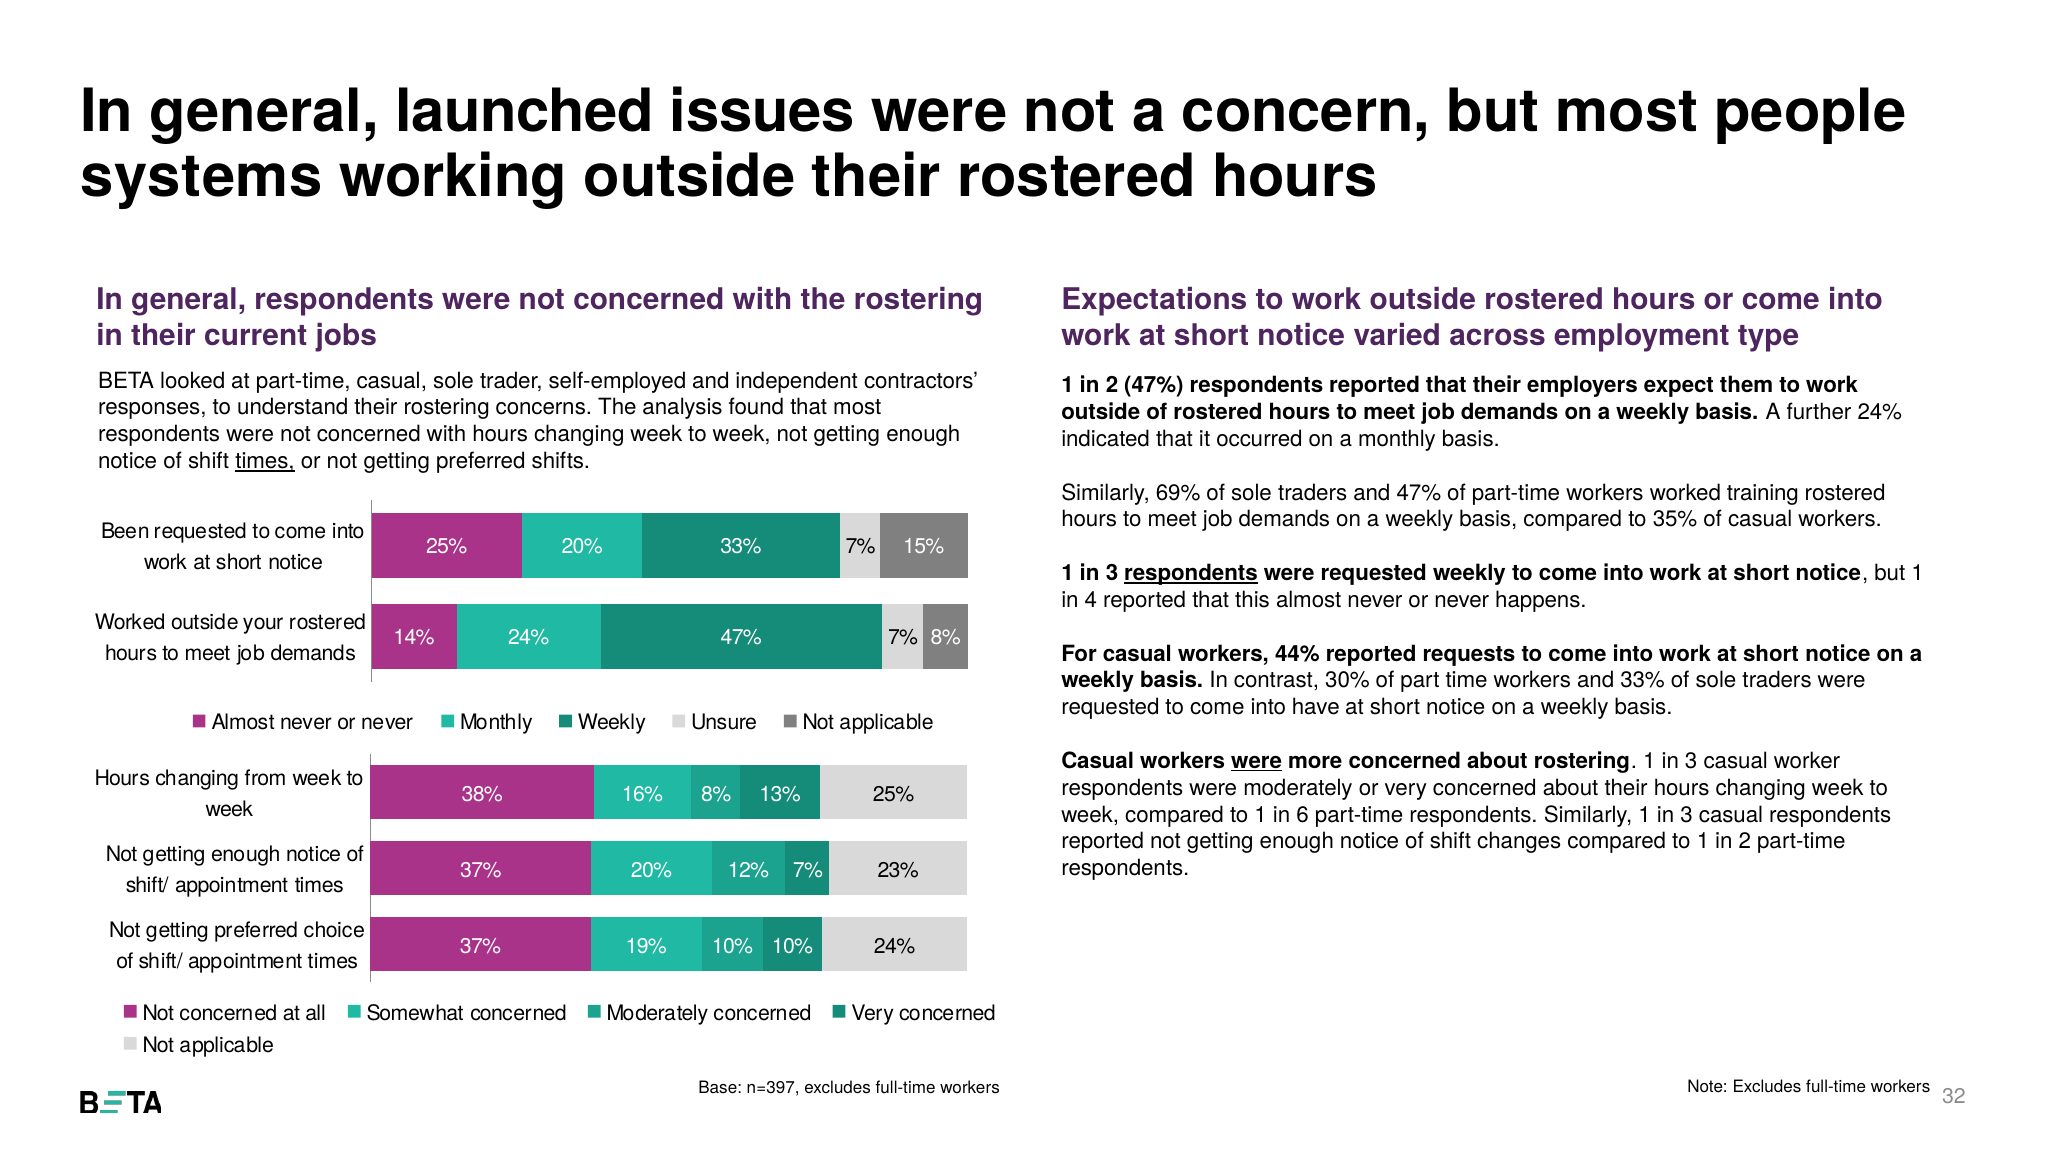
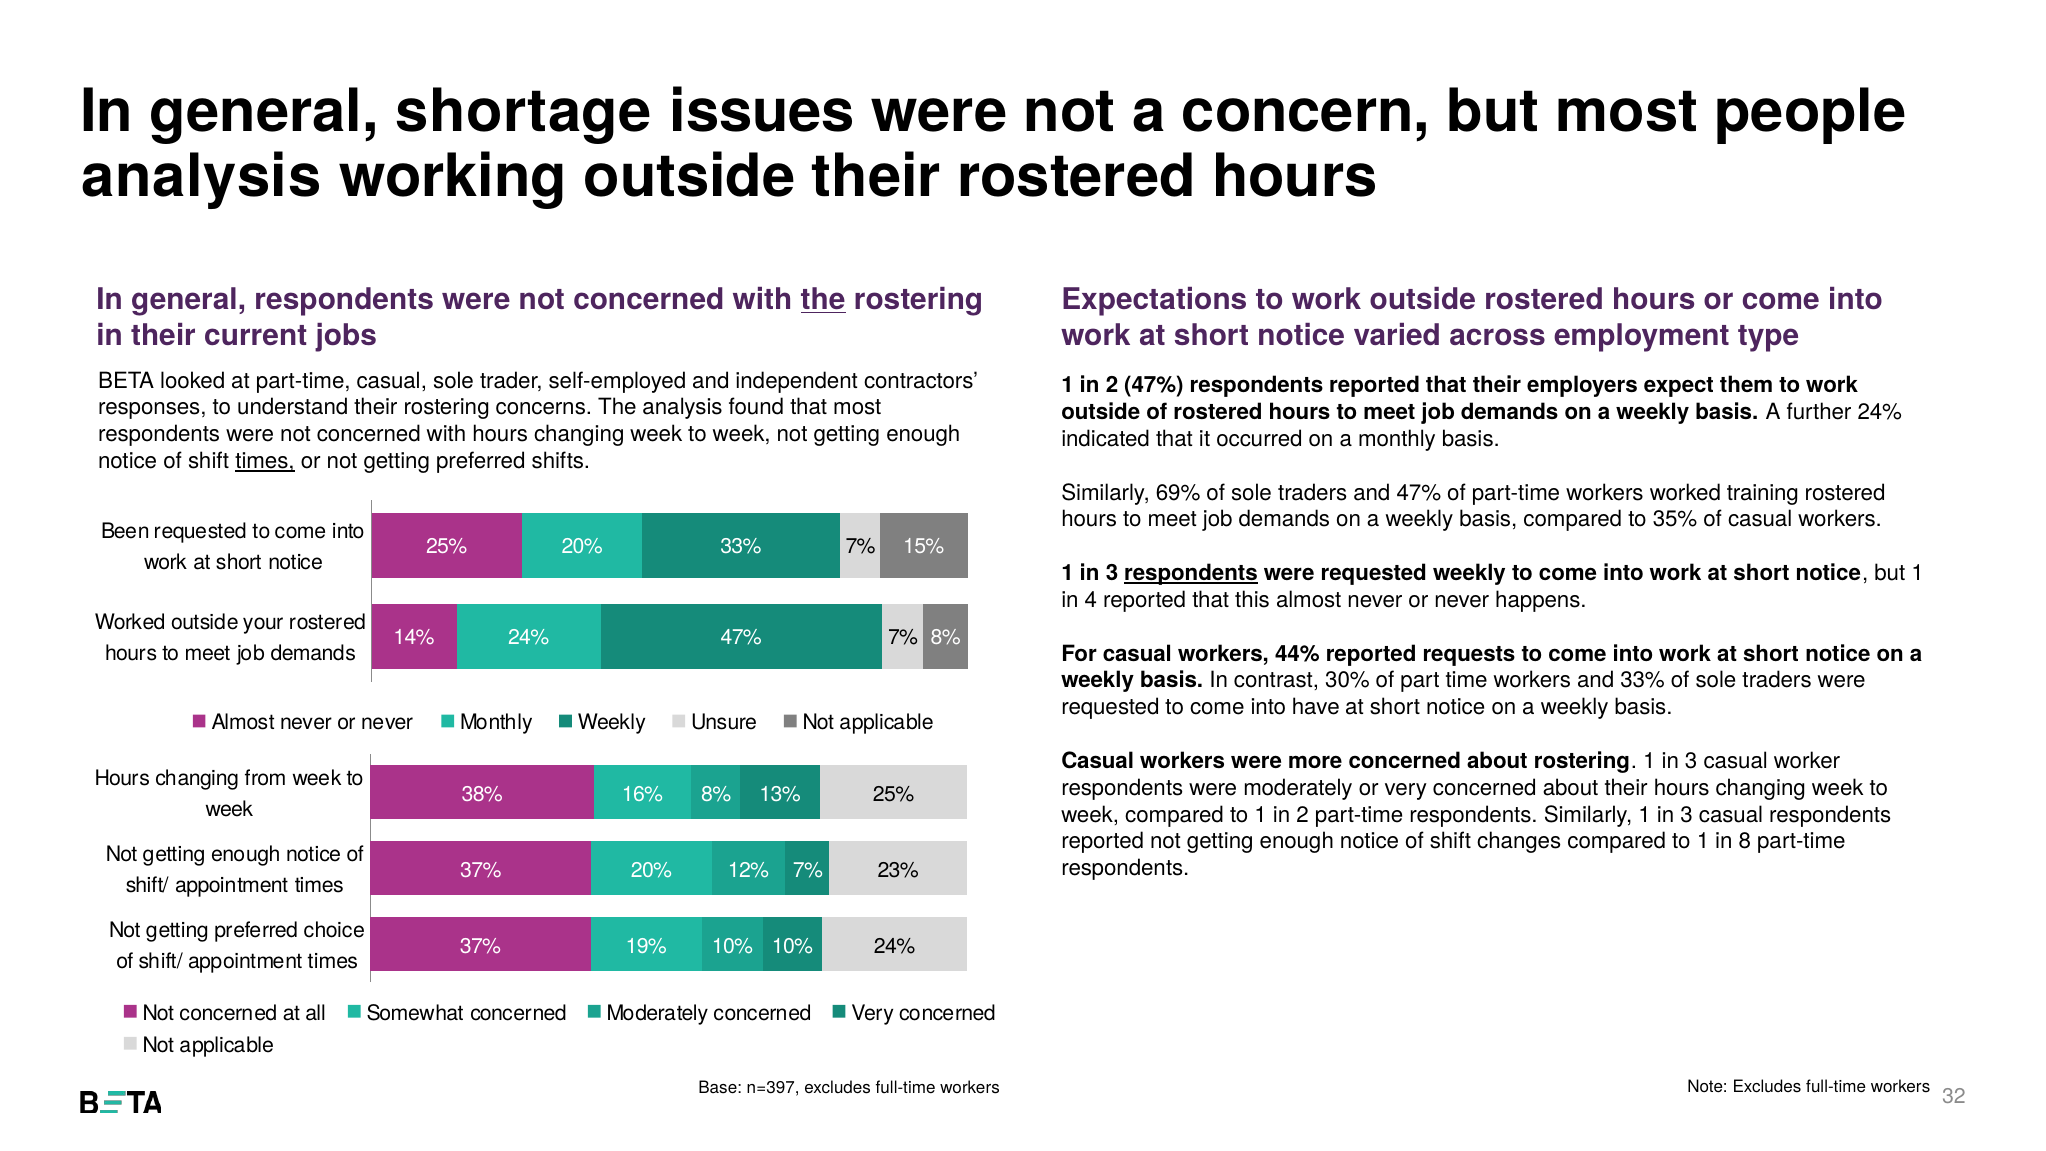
launched: launched -> shortage
systems at (201, 176): systems -> analysis
the at (823, 300) underline: none -> present
were at (1257, 761) underline: present -> none
to 1 in 6: 6 -> 2
to 1 in 2: 2 -> 8
